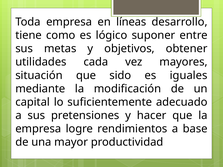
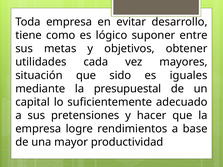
líneas: líneas -> evitar
modificación: modificación -> presupuestal
